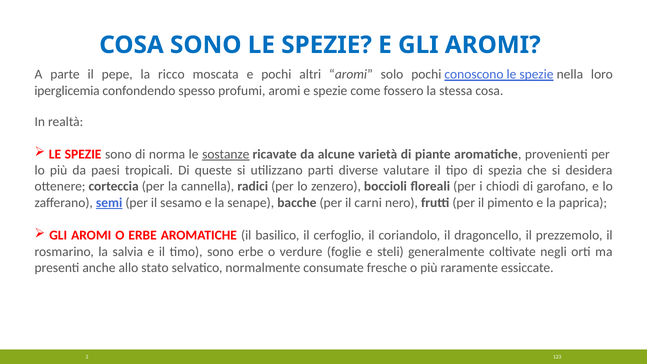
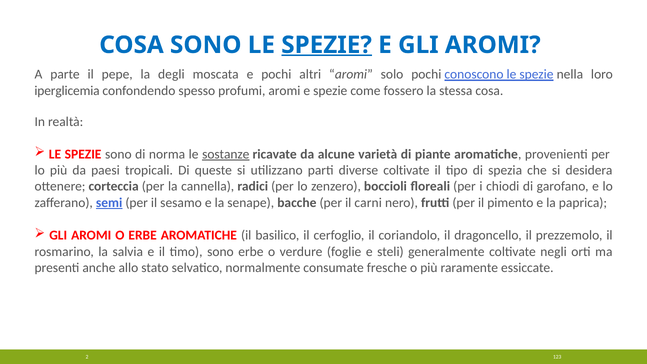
SPEZIE at (327, 45) underline: none -> present
ricco: ricco -> degli
diverse valutare: valutare -> coltivate
